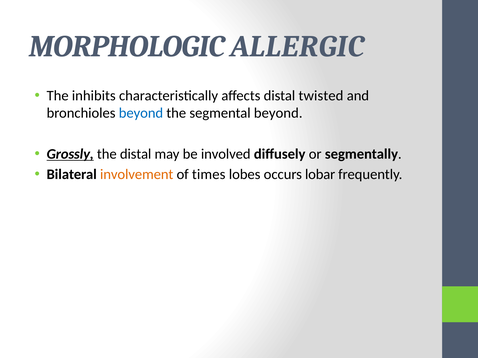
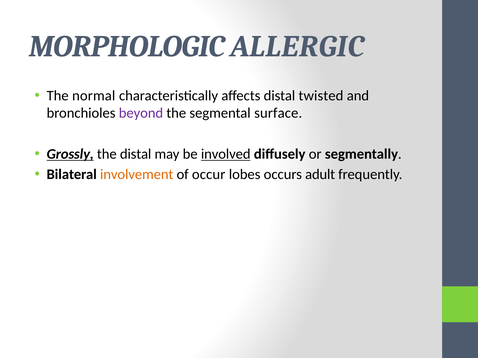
inhibits: inhibits -> normal
beyond at (141, 113) colour: blue -> purple
segmental beyond: beyond -> surface
involved underline: none -> present
times: times -> occur
lobar: lobar -> adult
